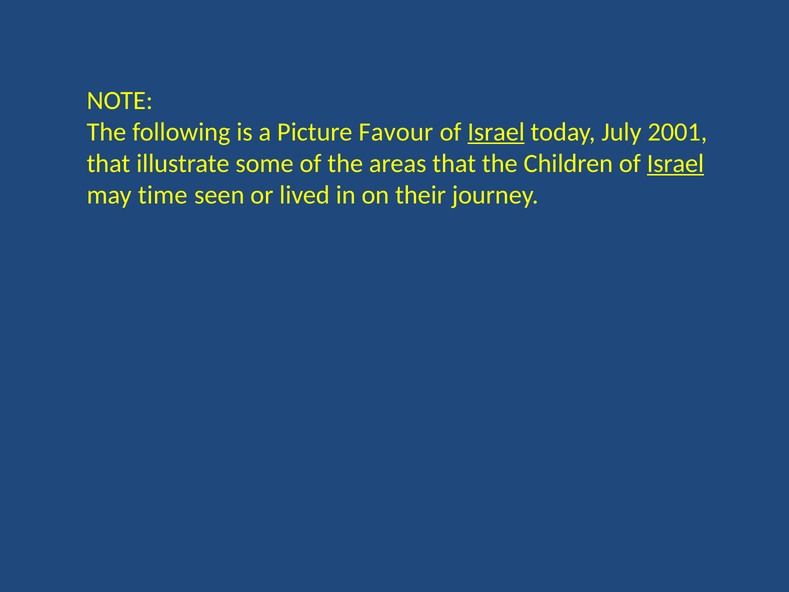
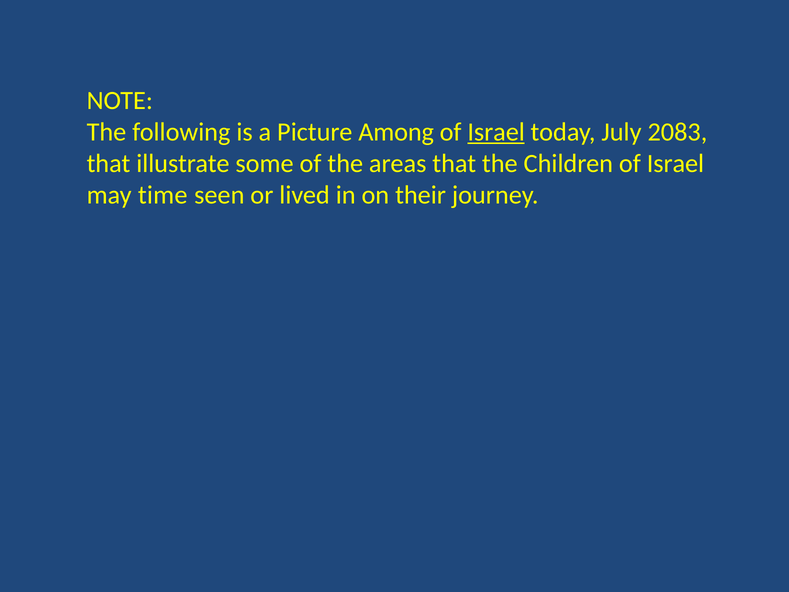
Favour: Favour -> Among
2001: 2001 -> 2083
Israel at (675, 163) underline: present -> none
